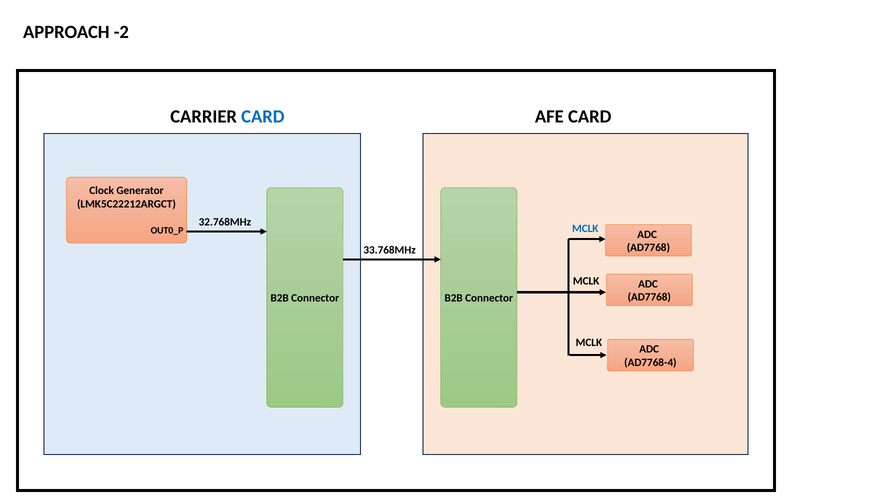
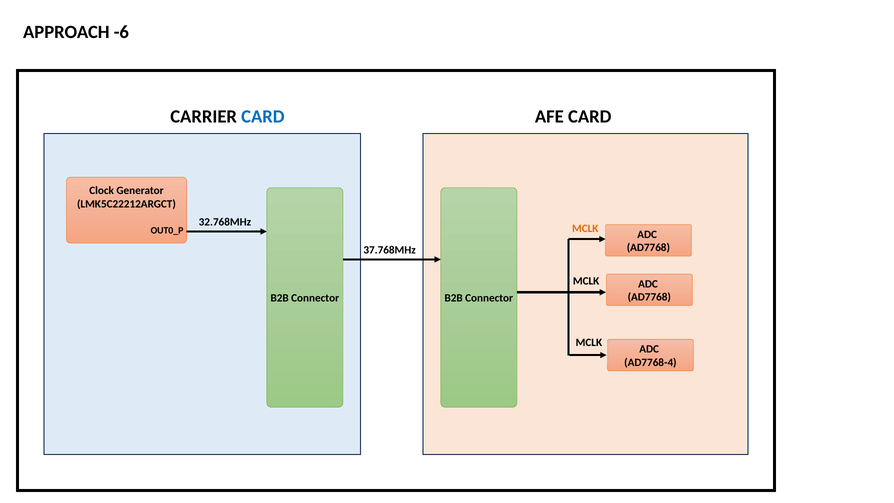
-2: -2 -> -6
MCLK at (585, 228) colour: blue -> orange
33.768MHz: 33.768MHz -> 37.768MHz
